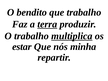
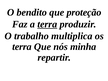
que trabalho: trabalho -> proteção
multiplica underline: present -> none
estar at (22, 47): estar -> terra
